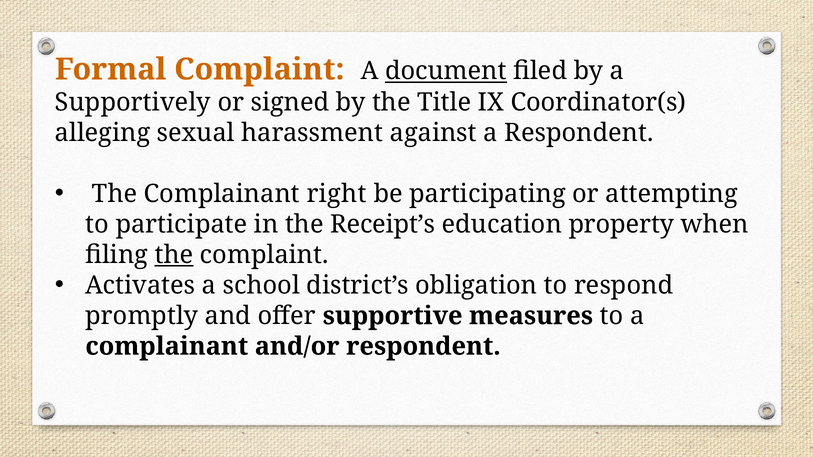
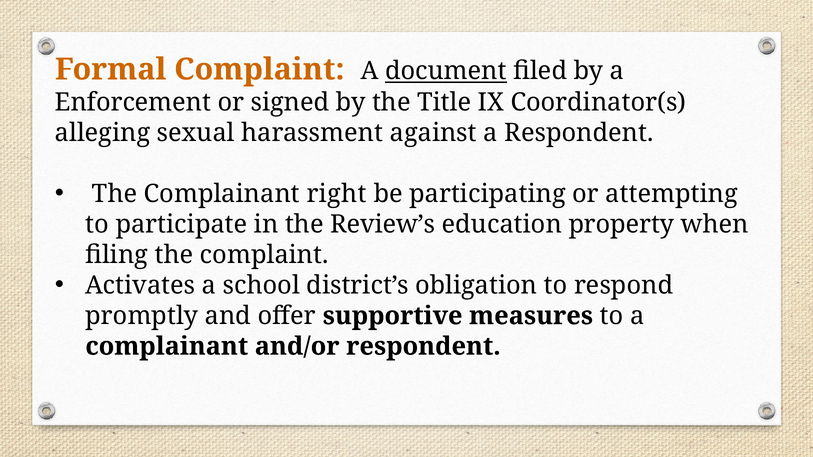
Supportively: Supportively -> Enforcement
Receipt’s: Receipt’s -> Review’s
the at (174, 255) underline: present -> none
